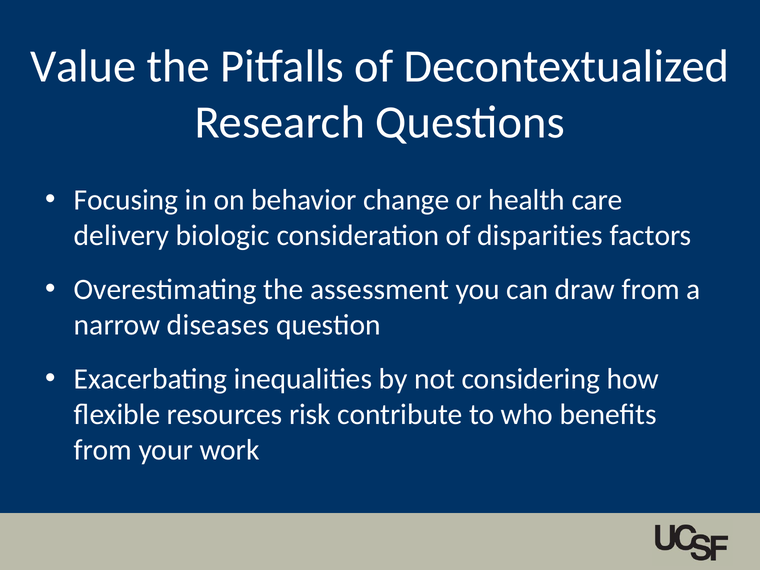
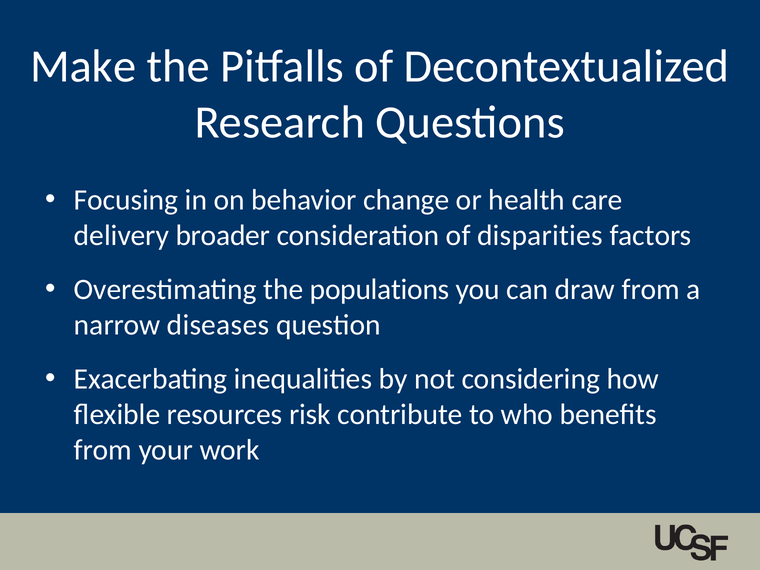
Value: Value -> Make
biologic: biologic -> broader
assessment: assessment -> populations
